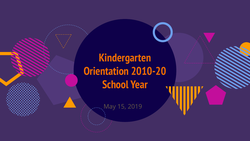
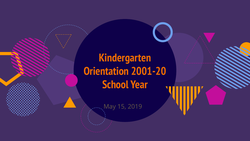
2010-20: 2010-20 -> 2001-20
